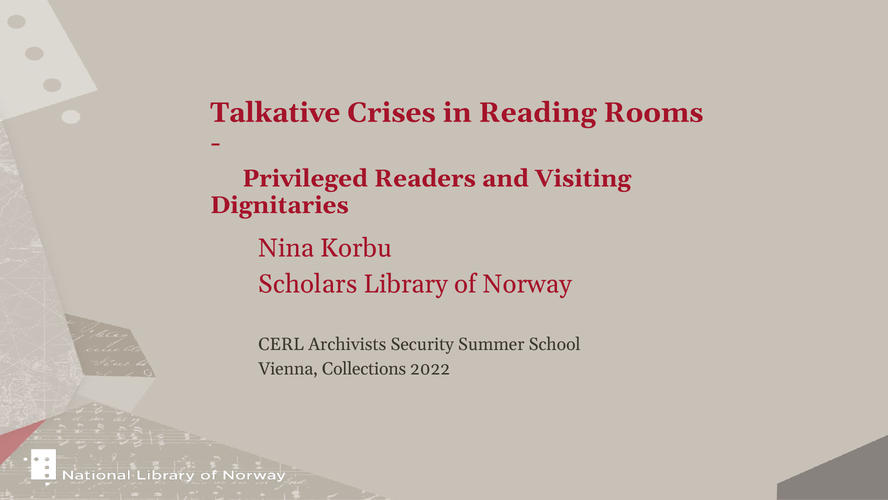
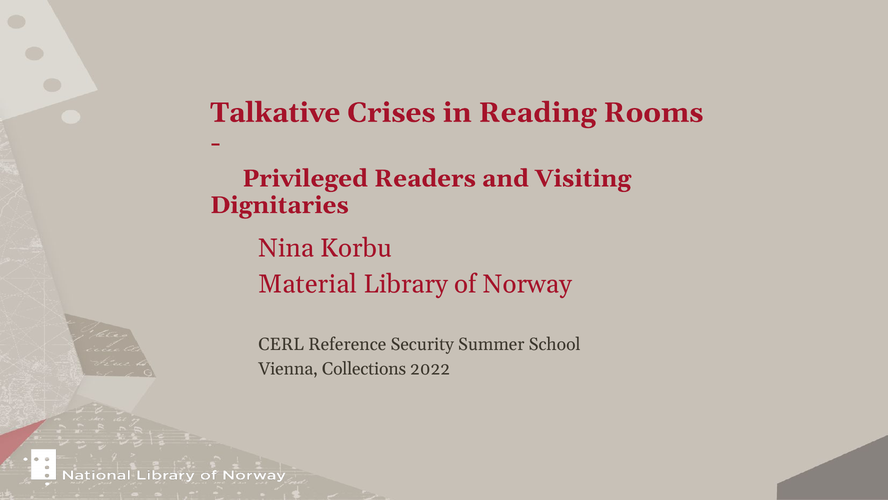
Scholars: Scholars -> Material
Archivists: Archivists -> Reference
